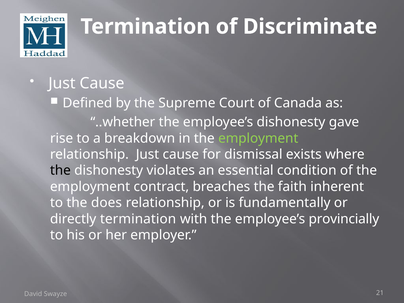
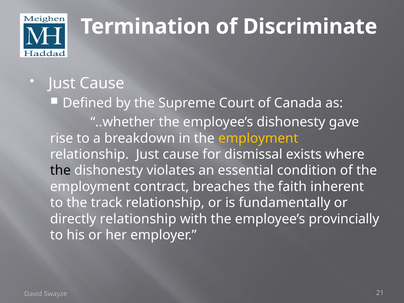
employment at (258, 138) colour: light green -> yellow
does: does -> track
directly termination: termination -> relationship
